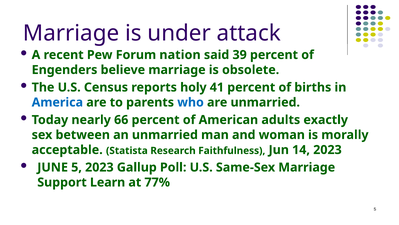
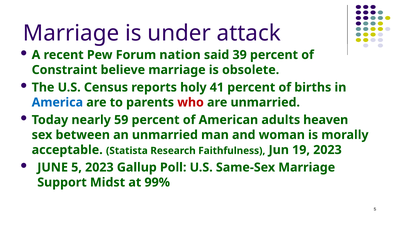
Engenders: Engenders -> Constraint
who colour: blue -> red
66: 66 -> 59
exactly: exactly -> heaven
14: 14 -> 19
Learn: Learn -> Midst
77%: 77% -> 99%
